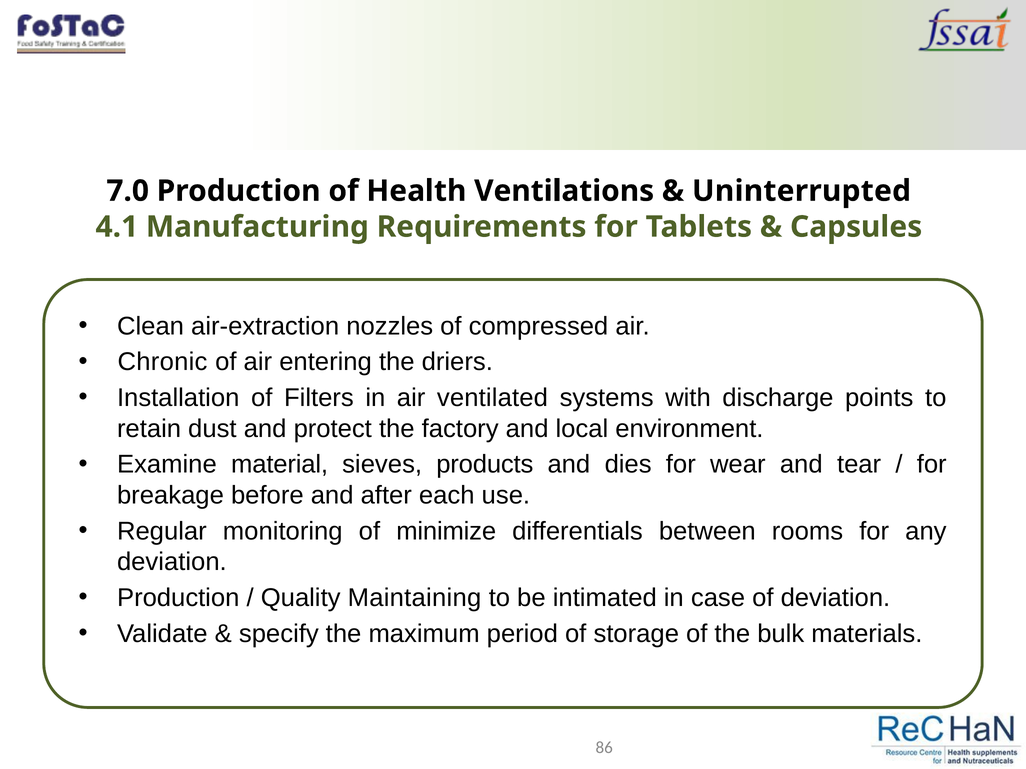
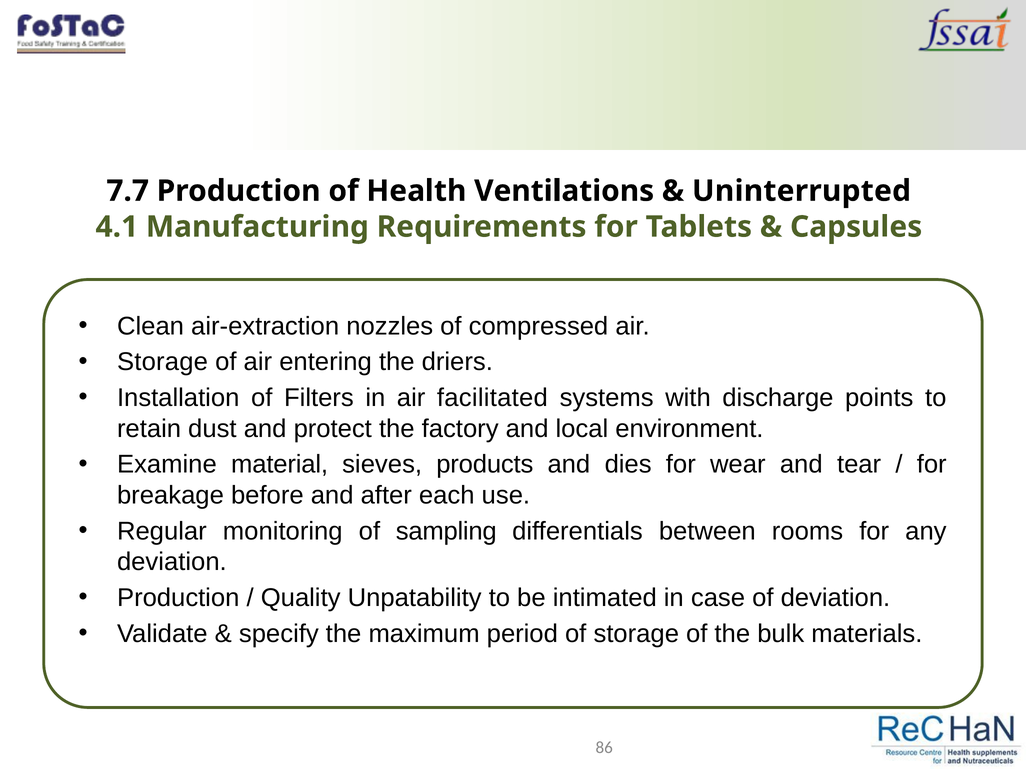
7.0: 7.0 -> 7.7
Chronic at (162, 362): Chronic -> Storage
ventilated: ventilated -> facilitated
minimize: minimize -> sampling
Maintaining: Maintaining -> Unpatability
